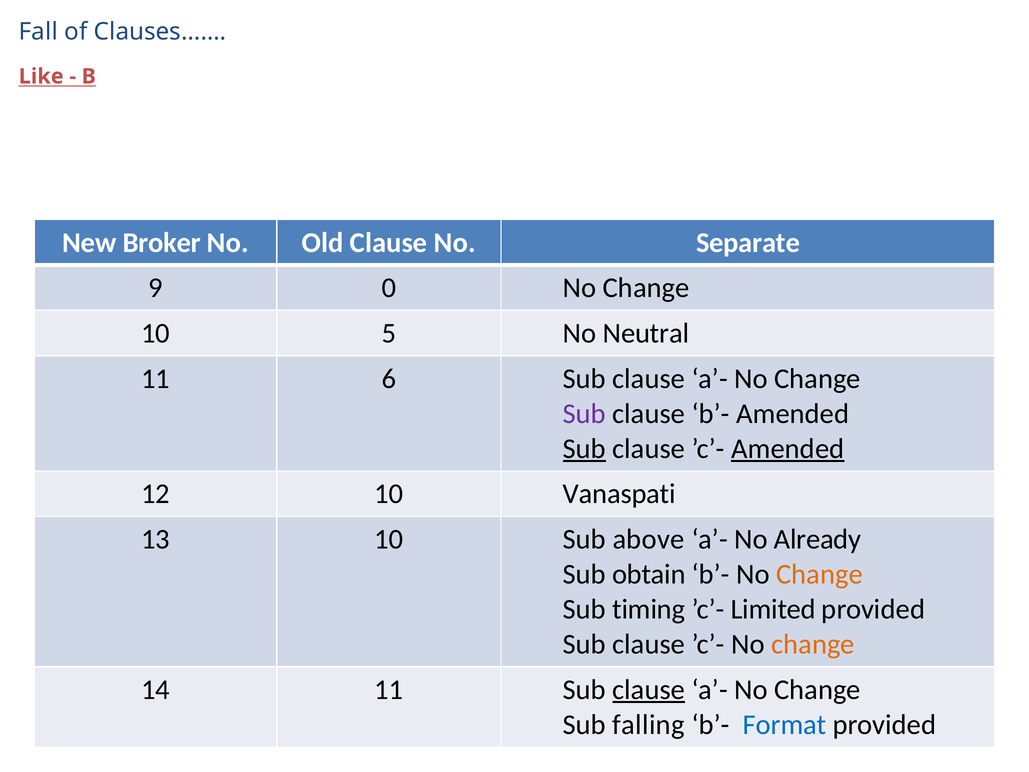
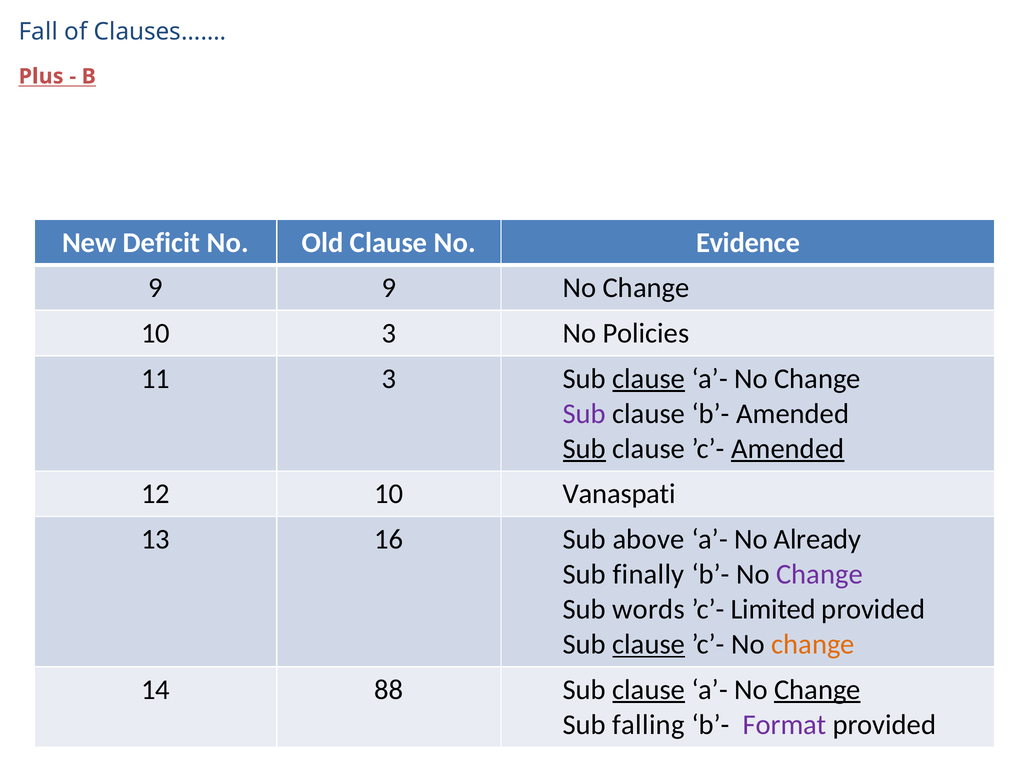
Like: Like -> Plus
Broker: Broker -> Deficit
Separate: Separate -> Evidence
9 0: 0 -> 9
10 5: 5 -> 3
Neutral: Neutral -> Policies
11 6: 6 -> 3
clause at (649, 379) underline: none -> present
13 10: 10 -> 16
obtain: obtain -> finally
Change at (820, 574) colour: orange -> purple
timing: timing -> words
clause at (649, 644) underline: none -> present
14 11: 11 -> 88
Change at (817, 690) underline: none -> present
Format colour: blue -> purple
